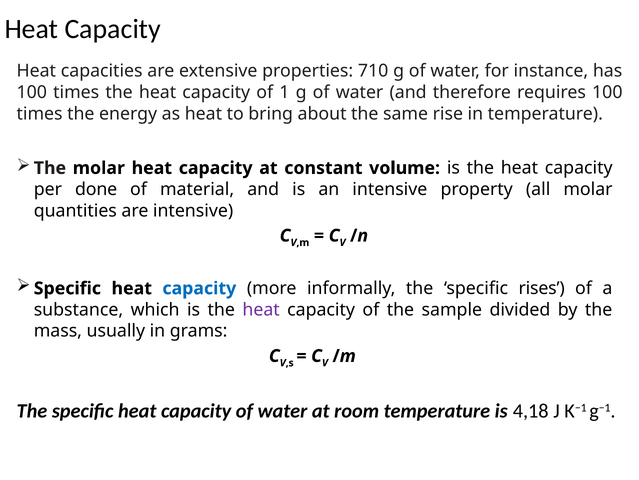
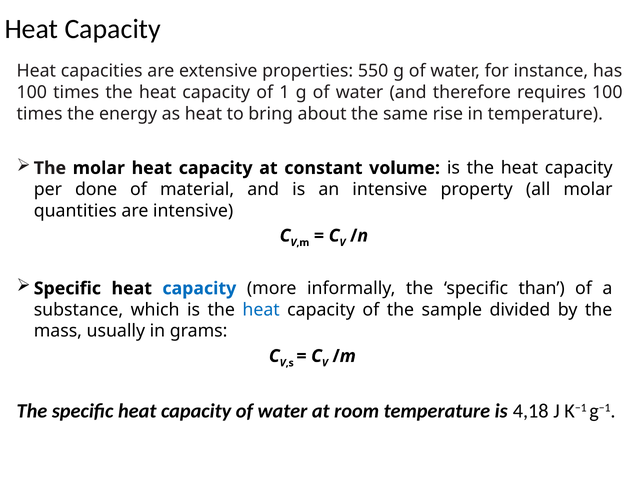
710: 710 -> 550
rises: rises -> than
heat at (261, 309) colour: purple -> blue
